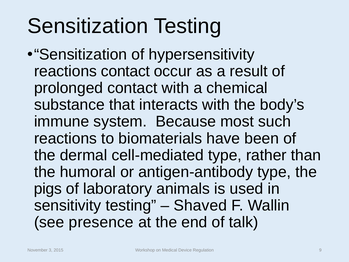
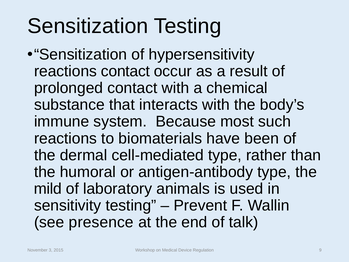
pigs: pigs -> mild
Shaved: Shaved -> Prevent
